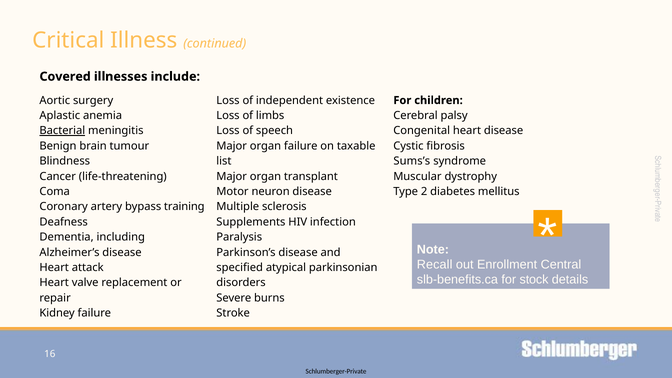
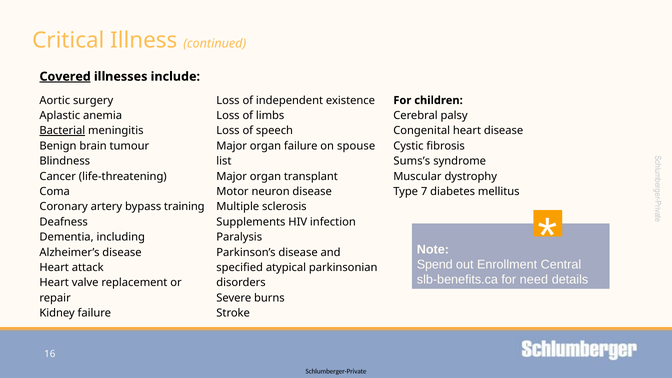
Covered underline: none -> present
taxable: taxable -> spouse
2: 2 -> 7
Recall: Recall -> Spend
stock: stock -> need
